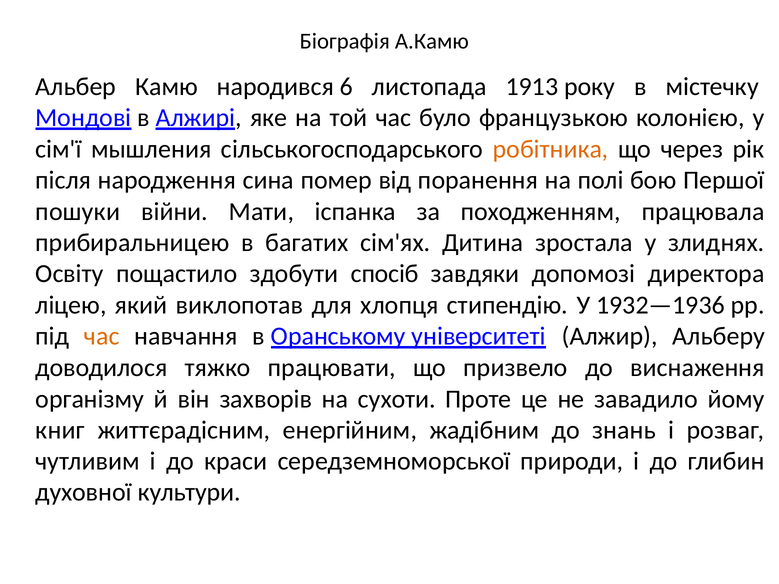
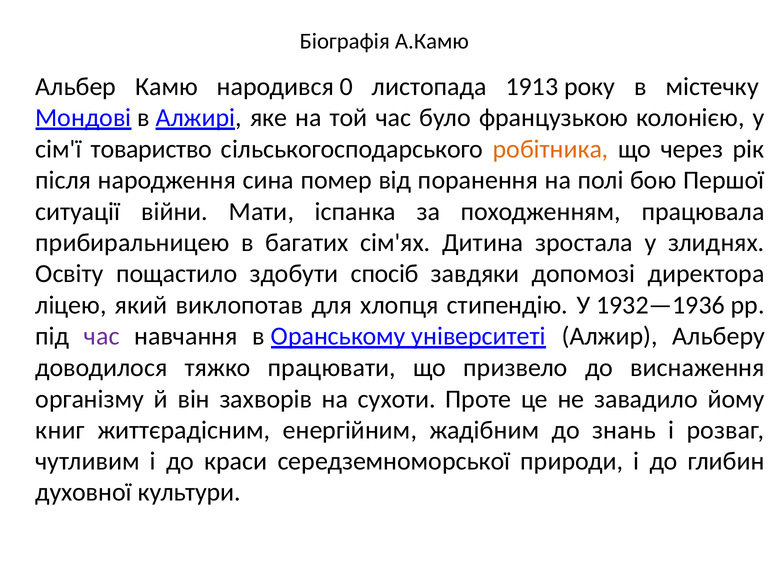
6: 6 -> 0
мышления: мышления -> товариство
пошуки: пошуки -> ситуації
час at (102, 336) colour: orange -> purple
